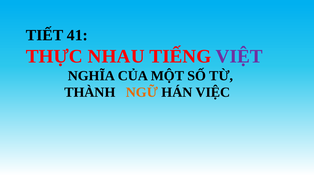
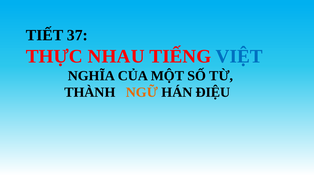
41: 41 -> 37
VIỆT colour: purple -> blue
VIỆC: VIỆC -> ĐIỆU
